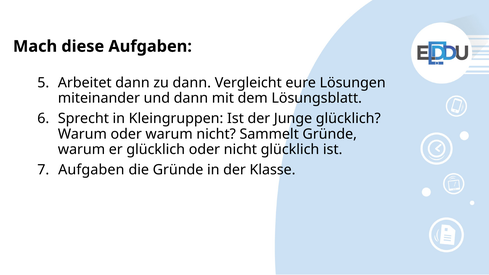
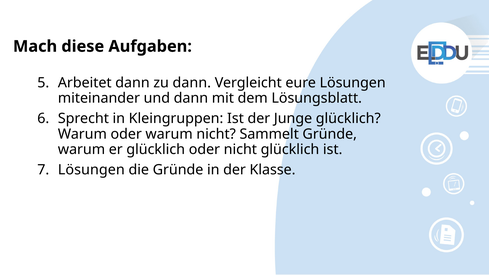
Aufgaben at (91, 170): Aufgaben -> Lösungen
